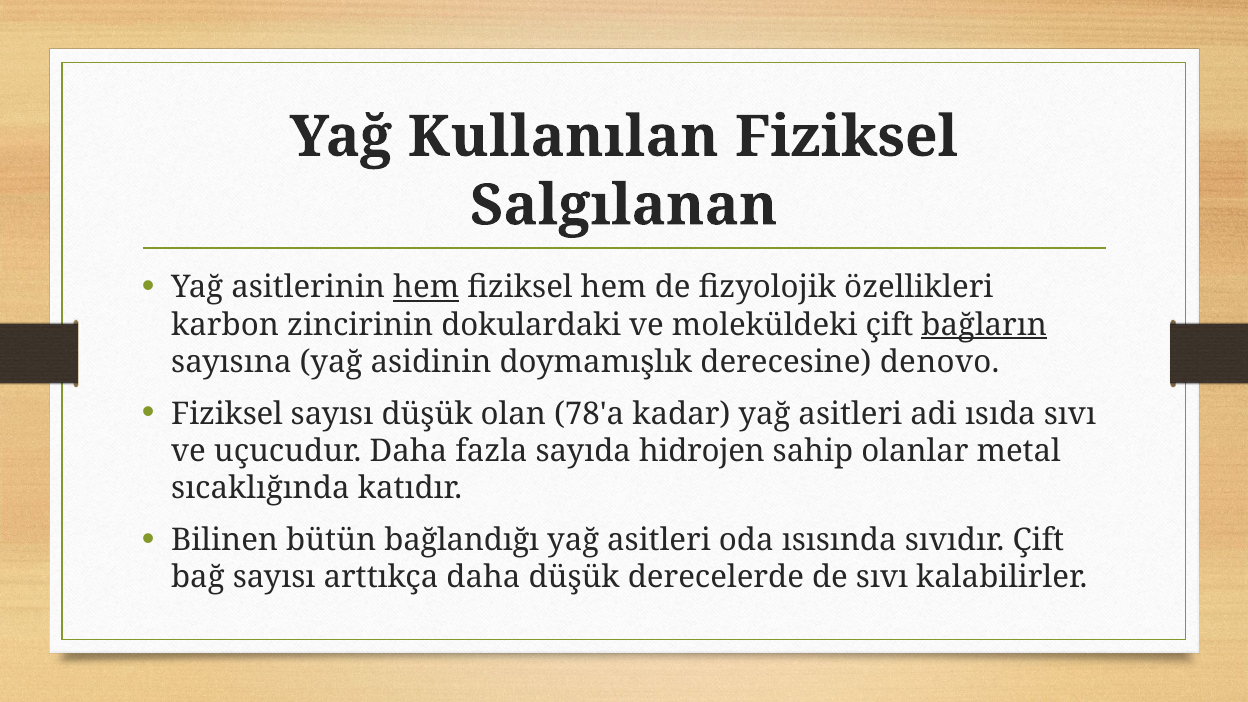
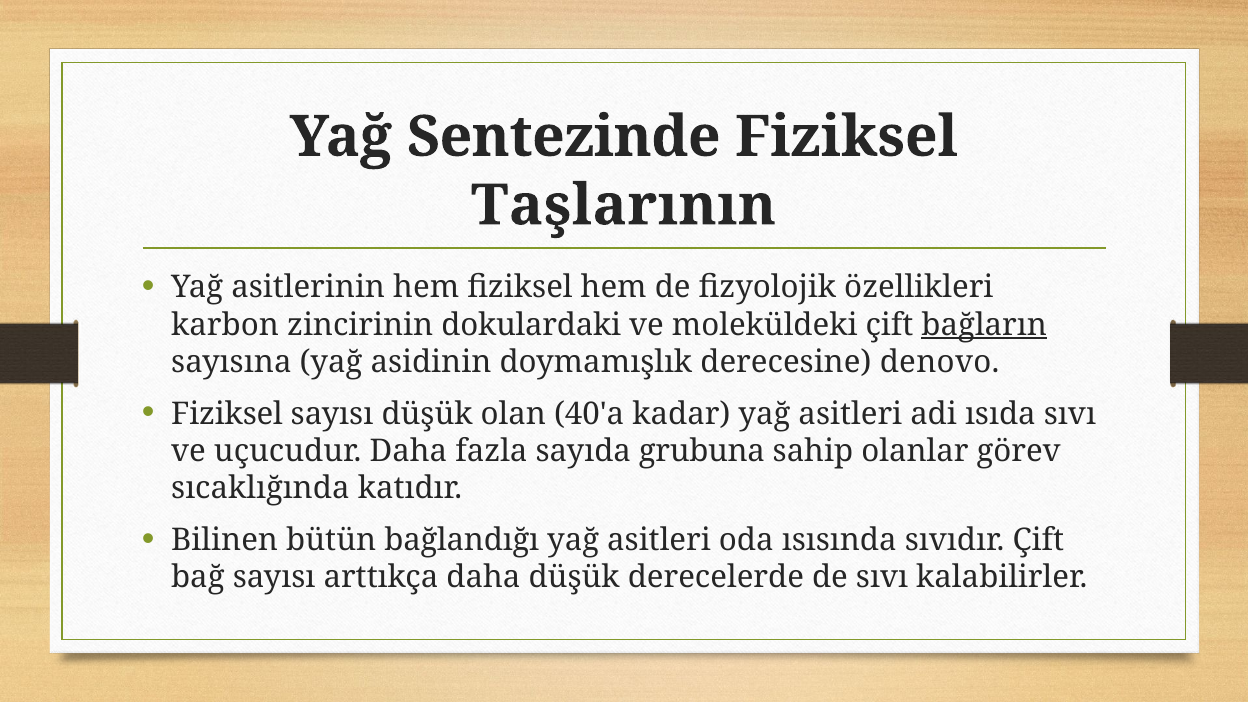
Kullanılan: Kullanılan -> Sentezinde
Salgılanan: Salgılanan -> Taşlarının
hem at (426, 287) underline: present -> none
78'a: 78'a -> 40'a
hidrojen: hidrojen -> grubuna
metal: metal -> görev
